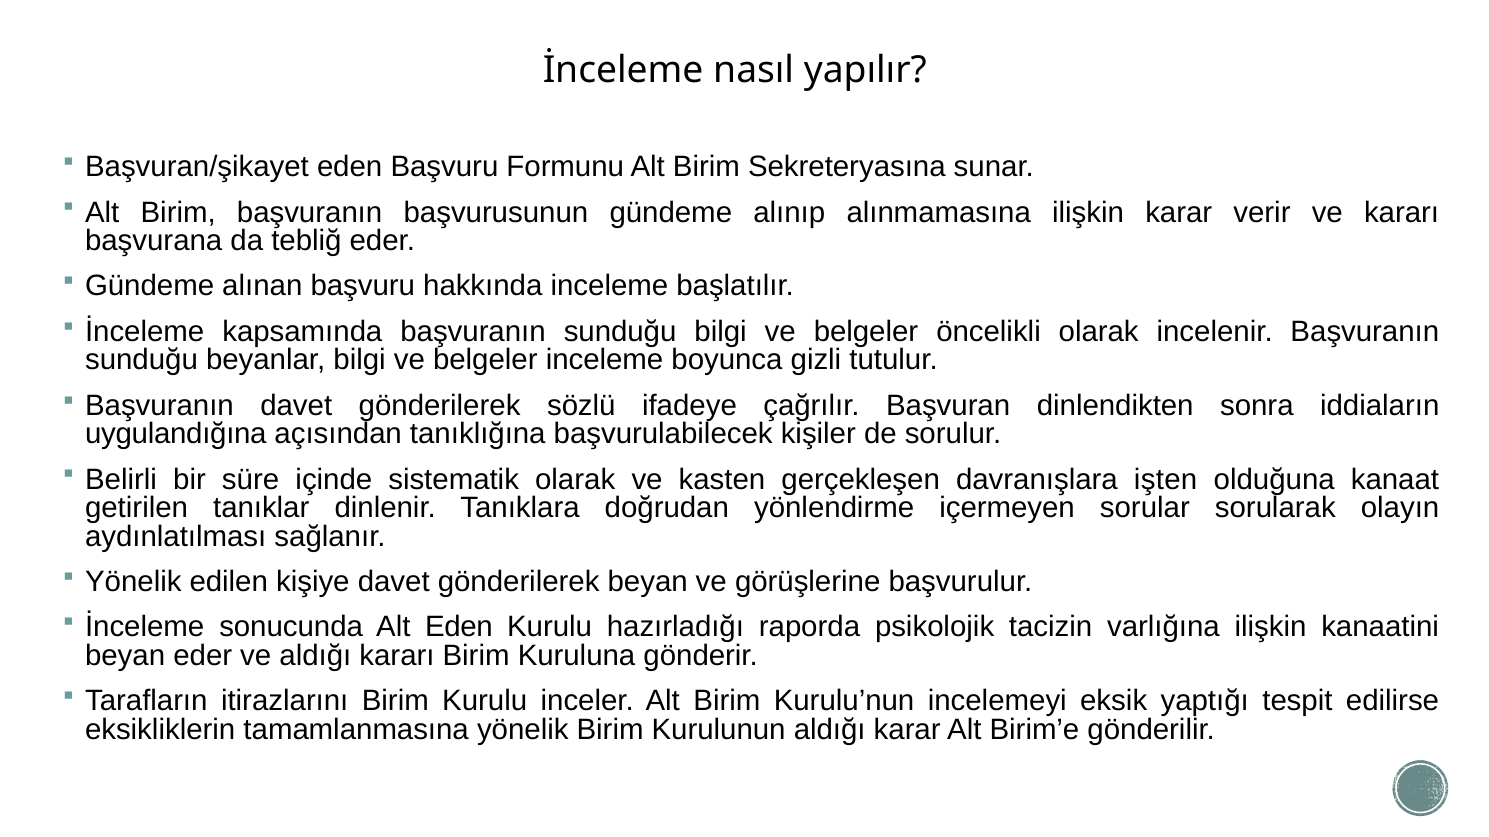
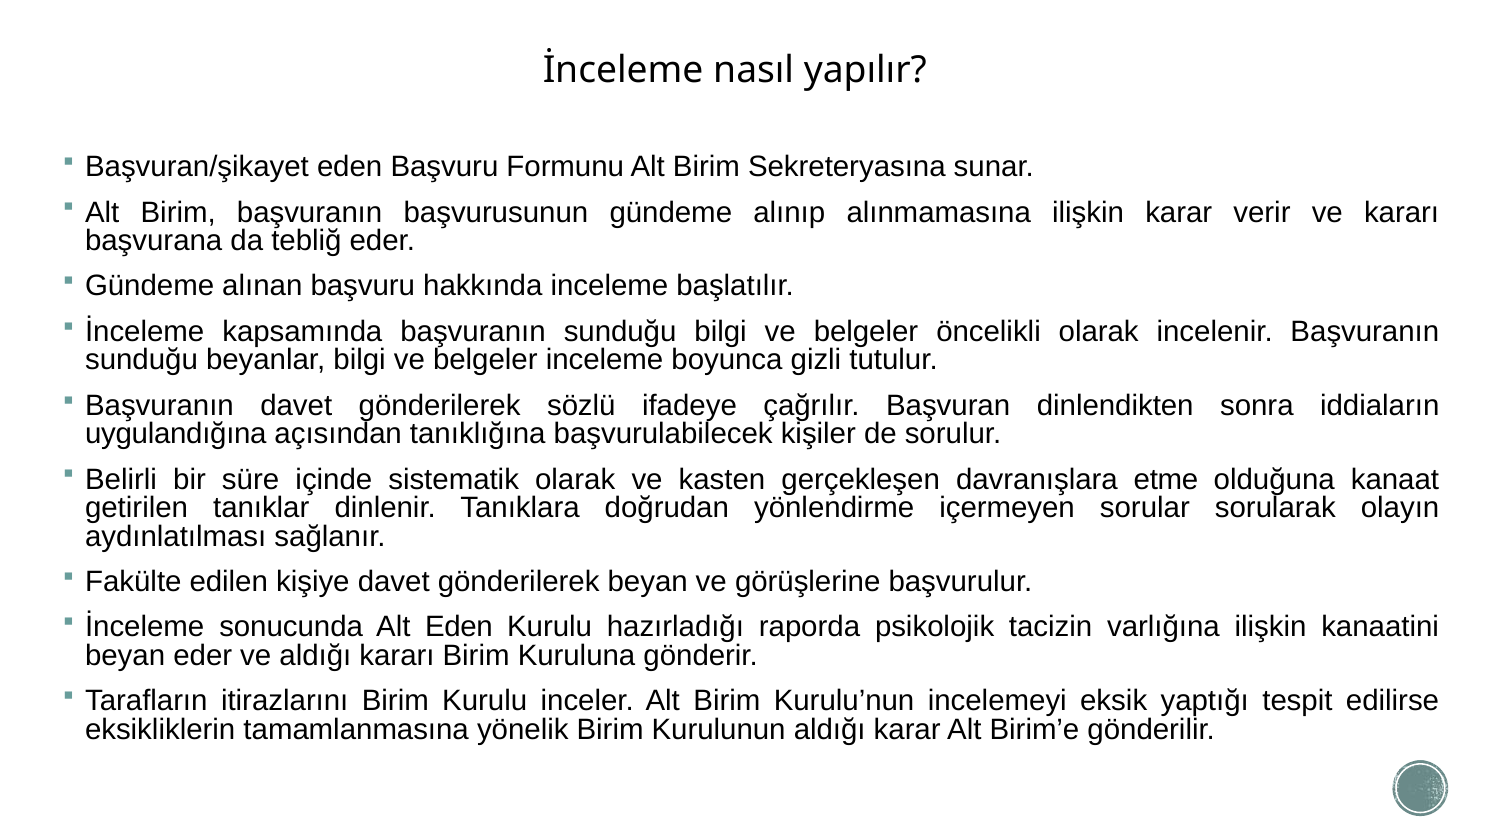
işten: işten -> etme
Yönelik at (133, 582): Yönelik -> Fakülte
